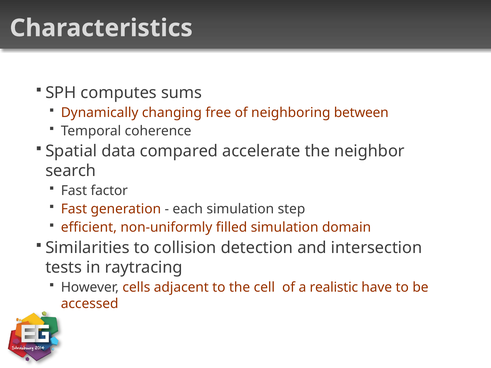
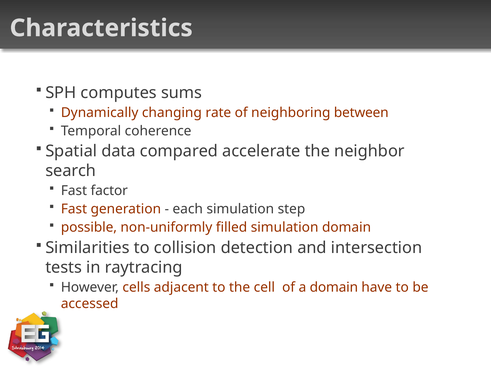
free: free -> rate
efficient: efficient -> possible
a realistic: realistic -> domain
